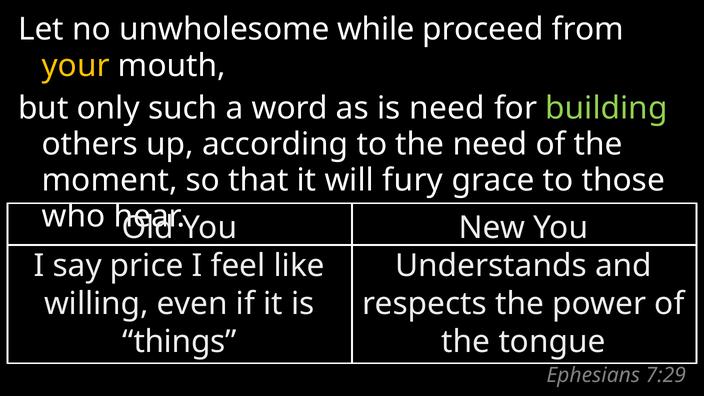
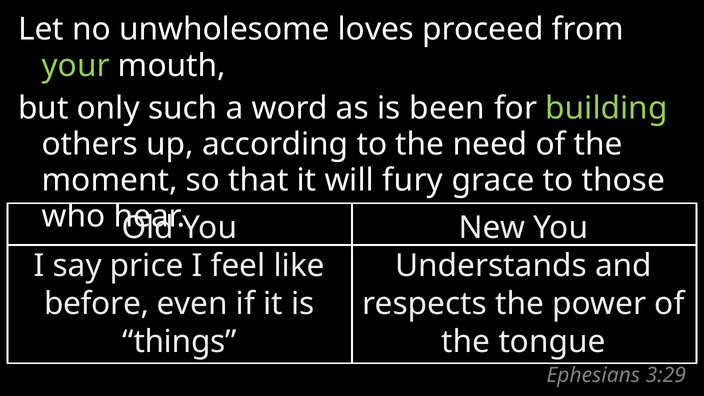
while: while -> loves
your colour: yellow -> light green
is need: need -> been
willing: willing -> before
7:29: 7:29 -> 3:29
